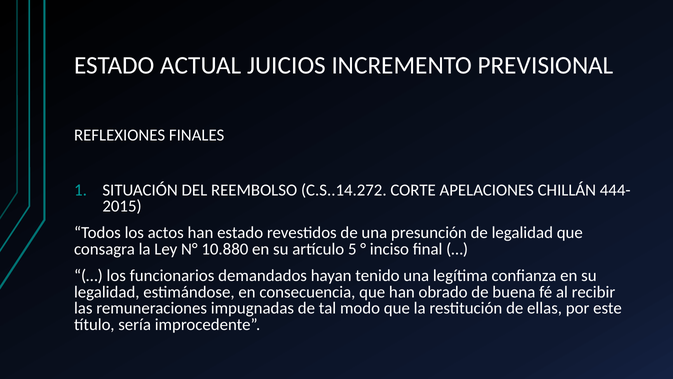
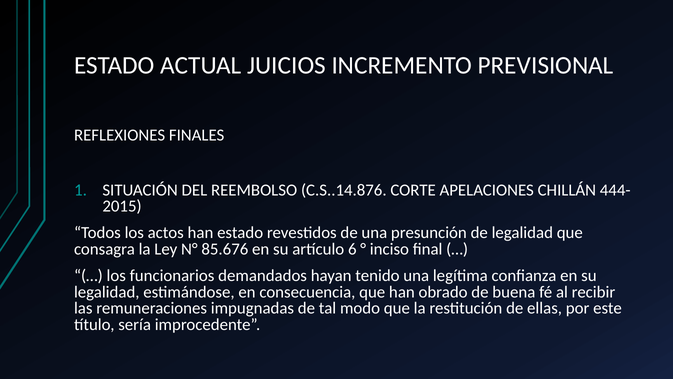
C.S..14.272: C.S..14.272 -> C.S..14.876
10.880: 10.880 -> 85.676
5: 5 -> 6
